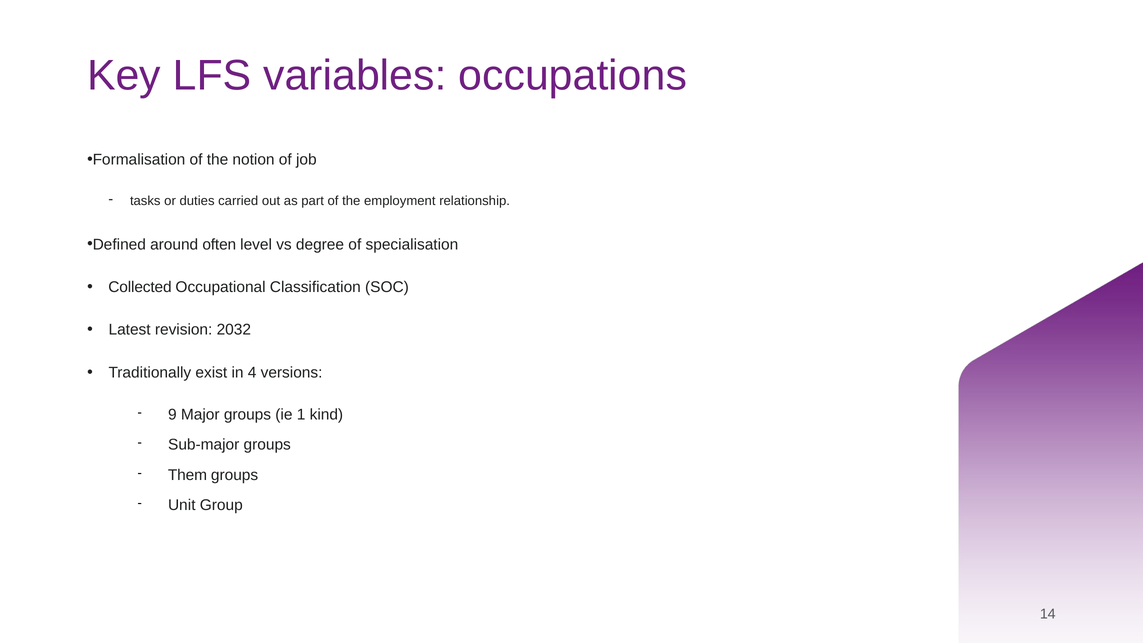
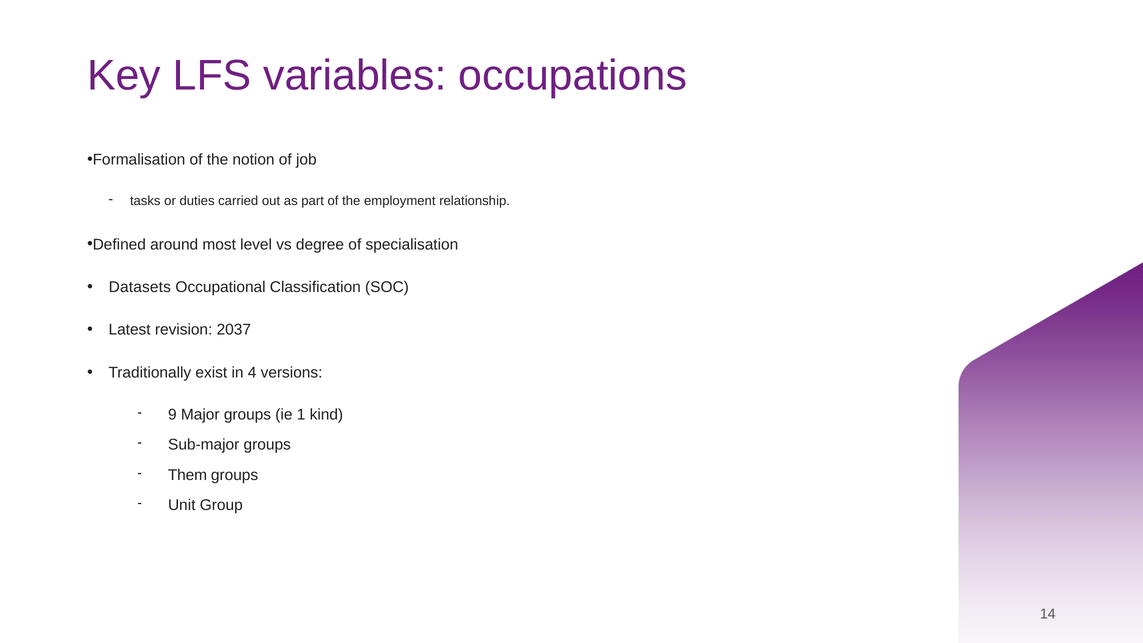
often: often -> most
Collected: Collected -> Datasets
2032: 2032 -> 2037
